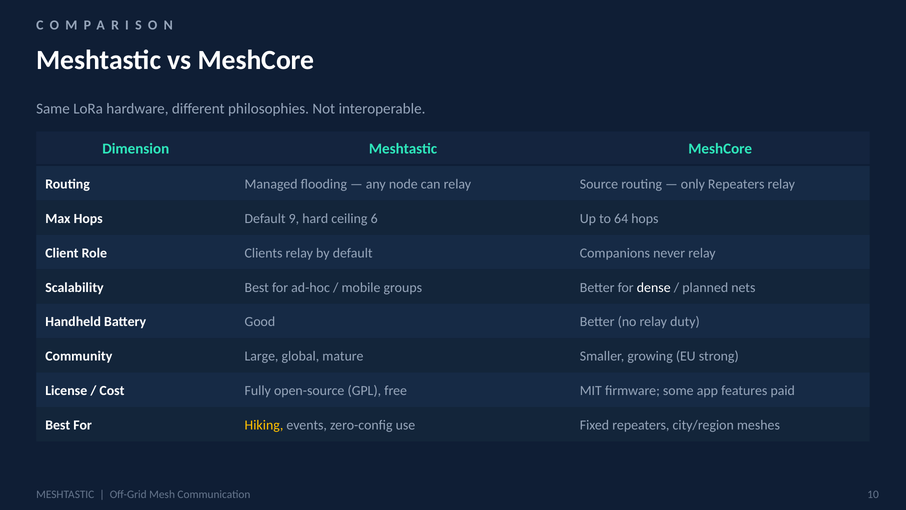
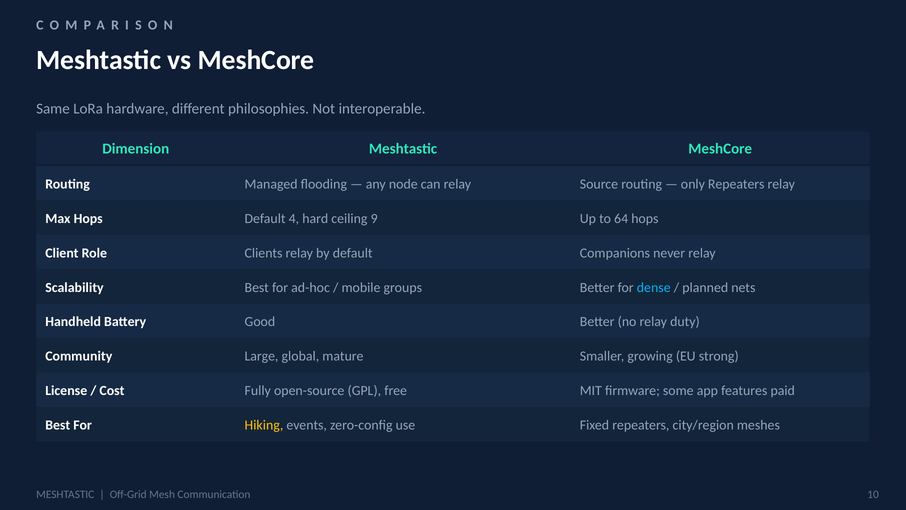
9: 9 -> 4
6: 6 -> 9
dense colour: white -> light blue
